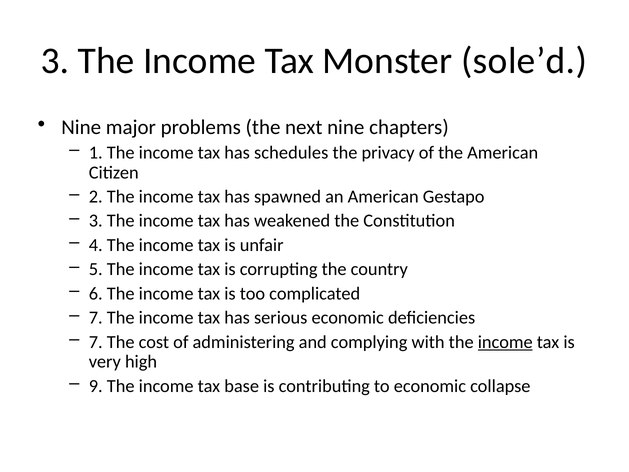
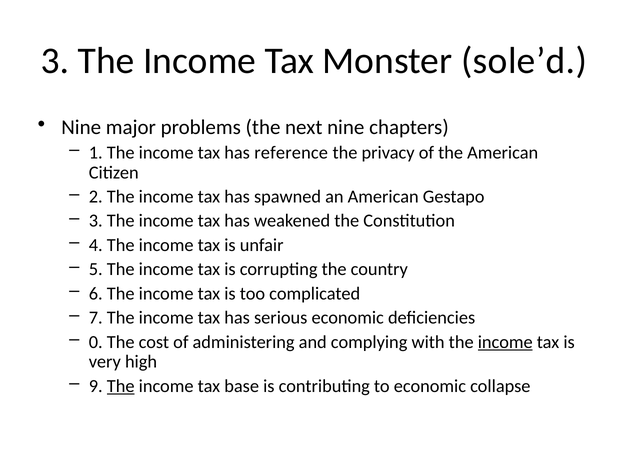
schedules: schedules -> reference
7 at (96, 342): 7 -> 0
The at (121, 386) underline: none -> present
